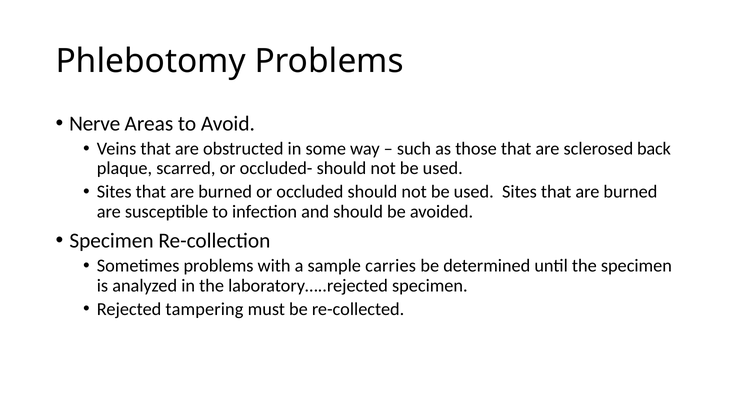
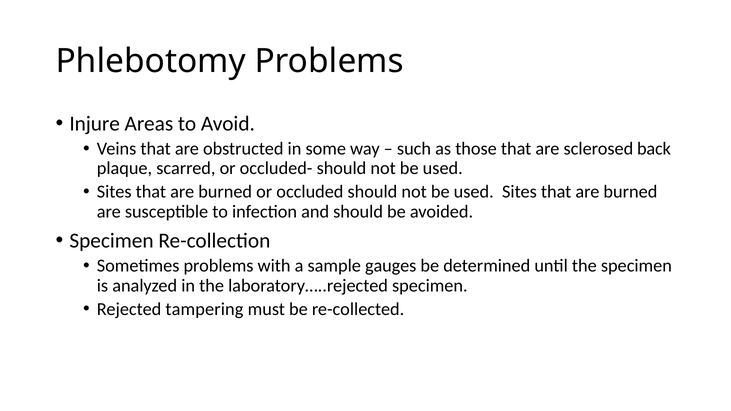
Nerve: Nerve -> Injure
carries: carries -> gauges
